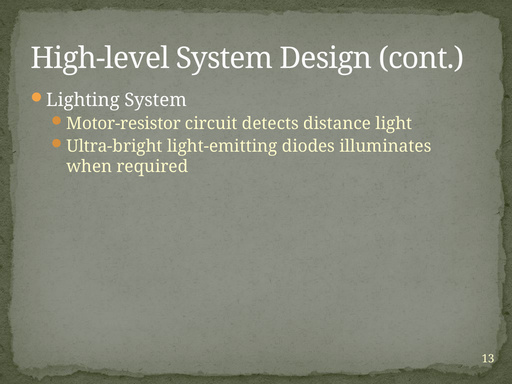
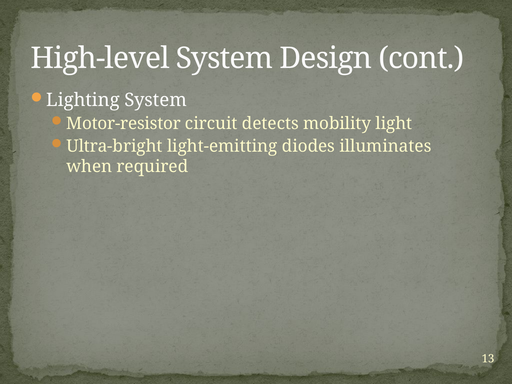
distance: distance -> mobility
